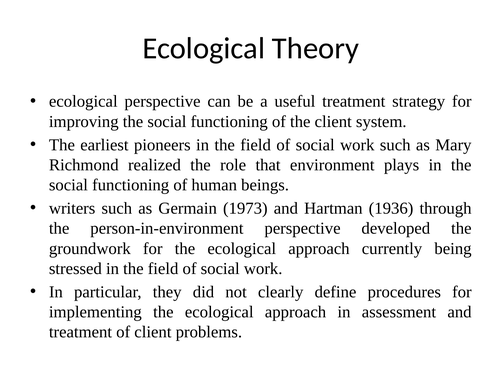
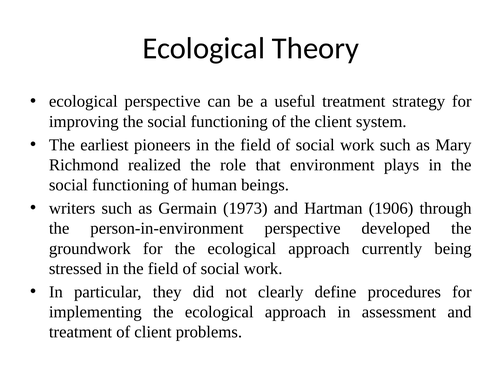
1936: 1936 -> 1906
